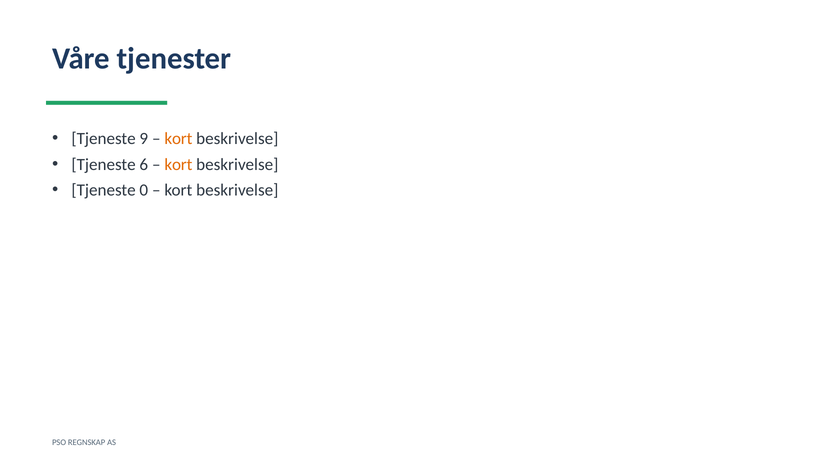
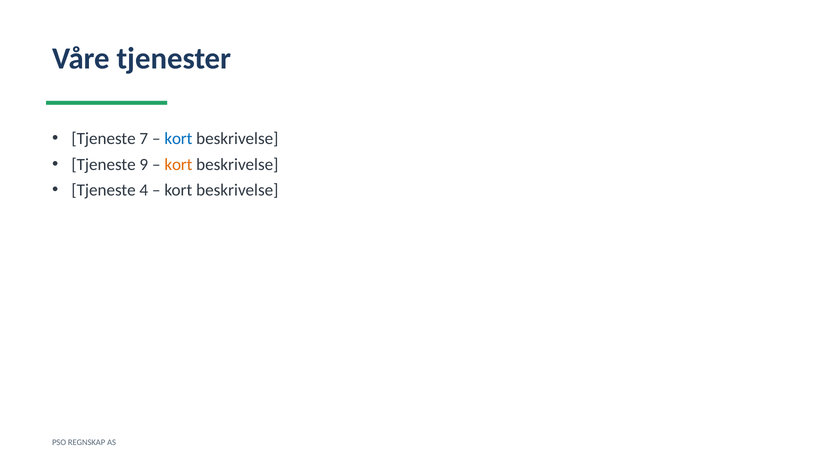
9: 9 -> 7
kort at (178, 139) colour: orange -> blue
6: 6 -> 9
0: 0 -> 4
